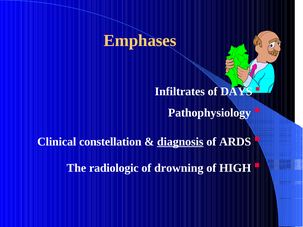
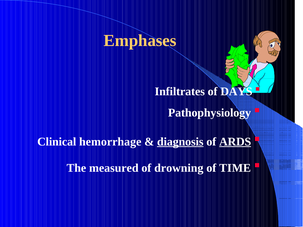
constellation: constellation -> hemorrhage
ARDS underline: none -> present
radiologic: radiologic -> measured
HIGH: HIGH -> TIME
